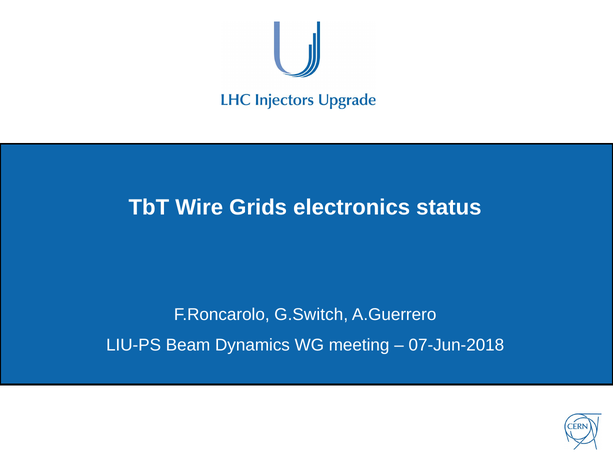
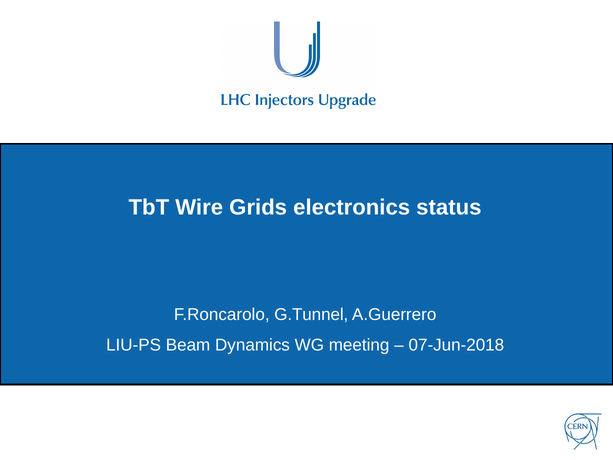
G.Switch: G.Switch -> G.Tunnel
